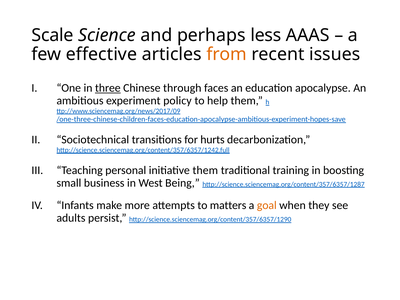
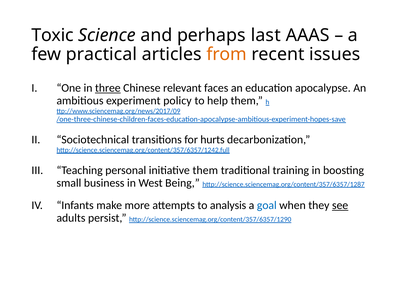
Scale: Scale -> Toxic
less: less -> last
effective: effective -> practical
through: through -> relevant
matters: matters -> analysis
goal colour: orange -> blue
see underline: none -> present
